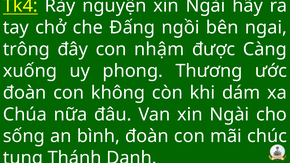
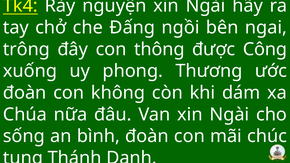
nhậm: nhậm -> thông
Càng: Càng -> Công
